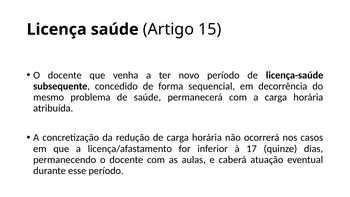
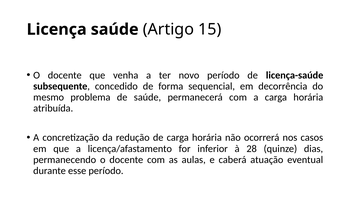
17: 17 -> 28
